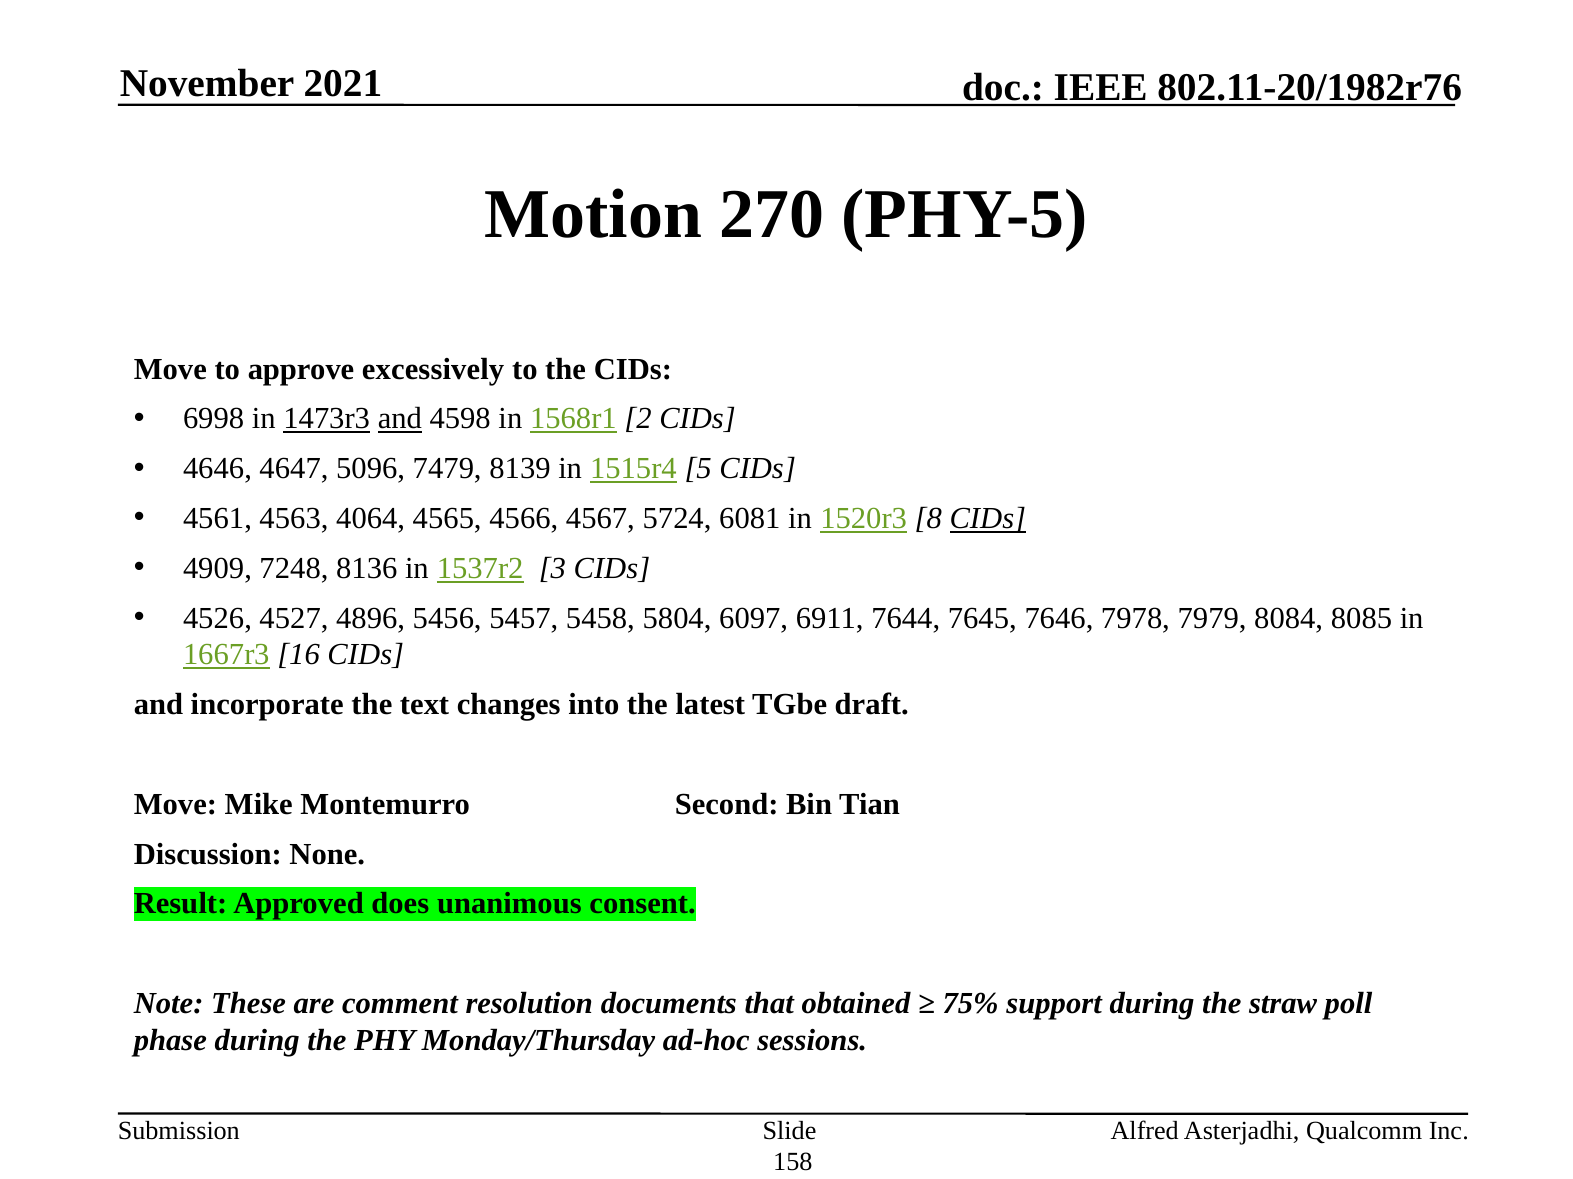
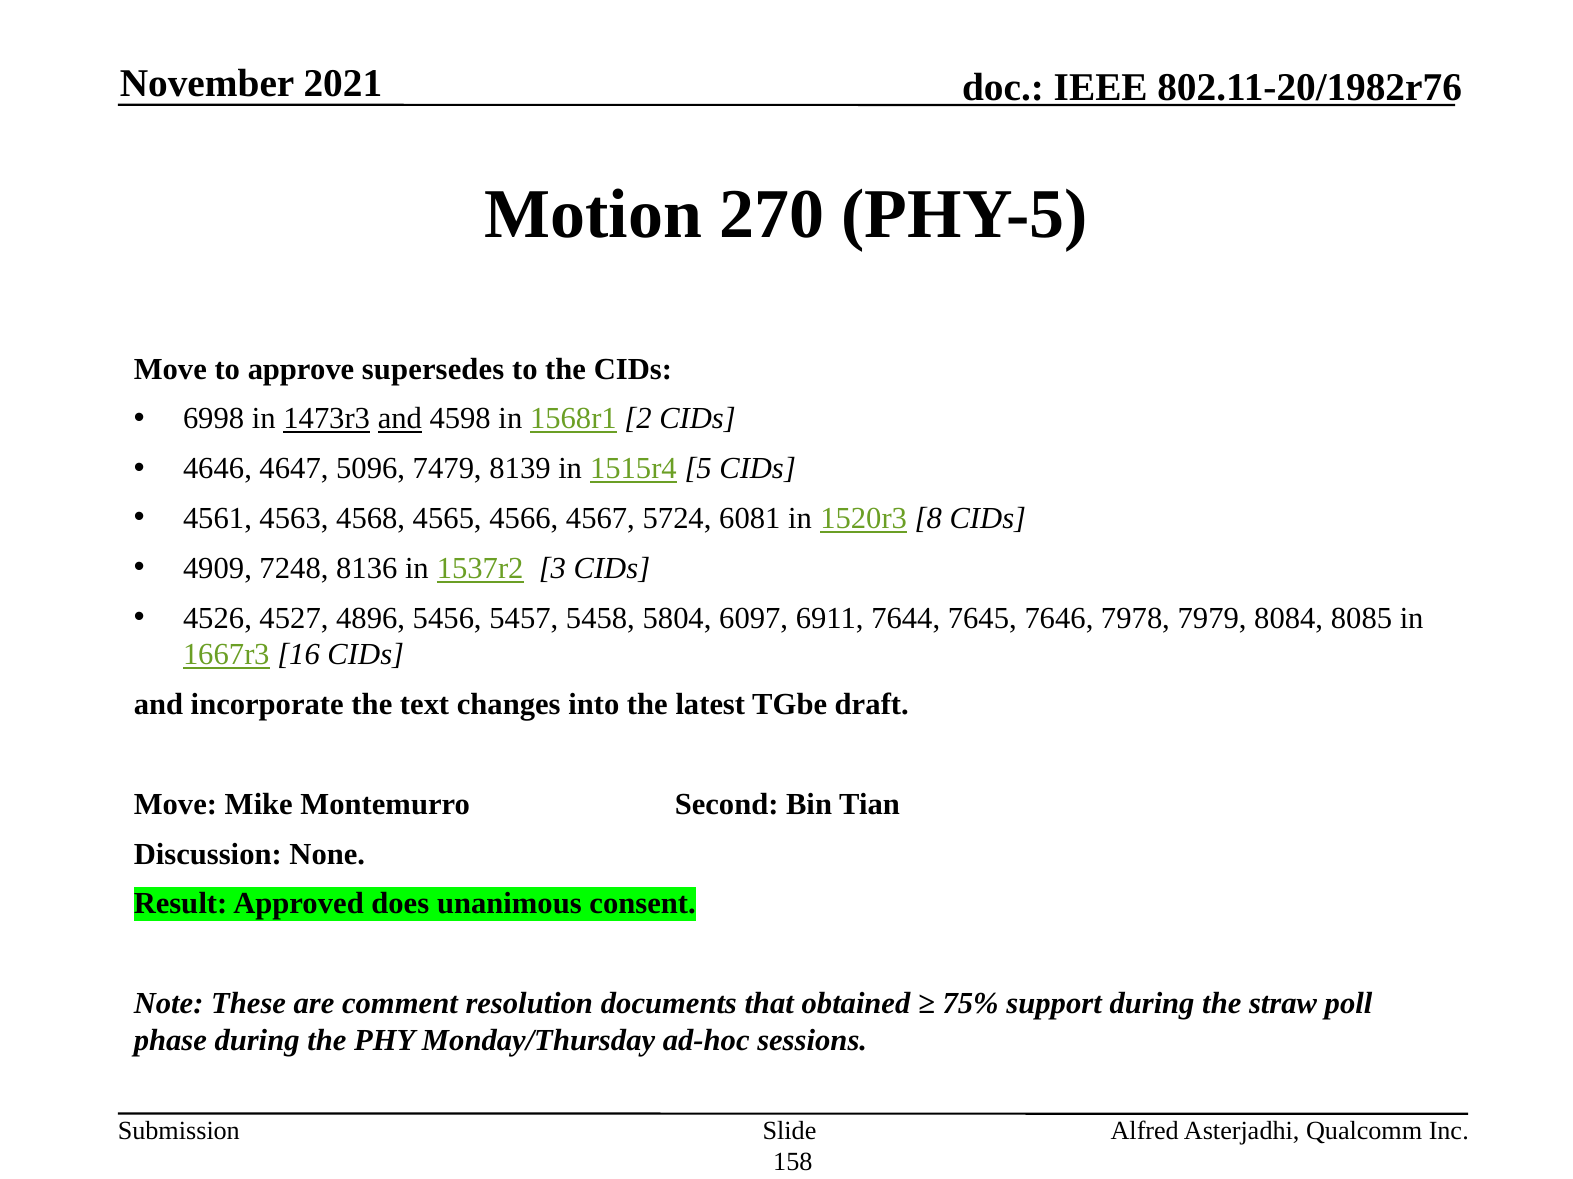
excessively: excessively -> supersedes
4064: 4064 -> 4568
CIDs at (988, 519) underline: present -> none
